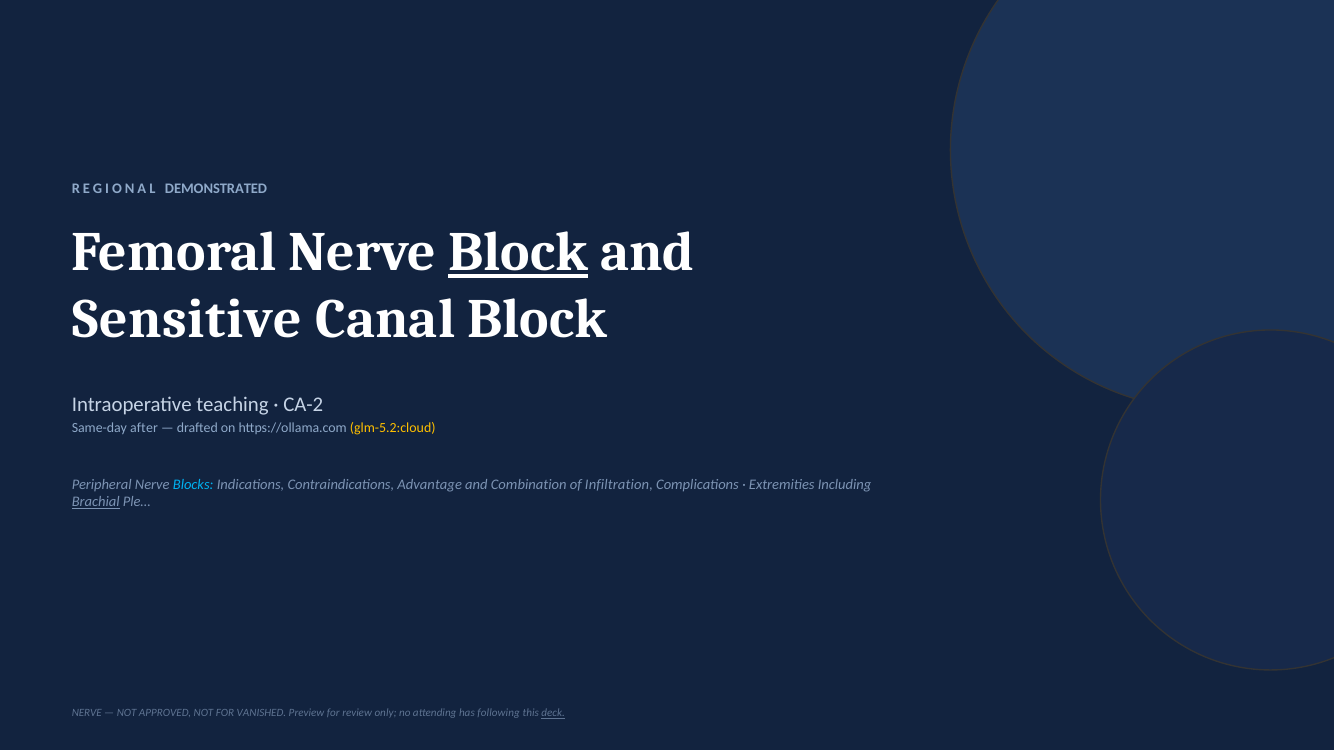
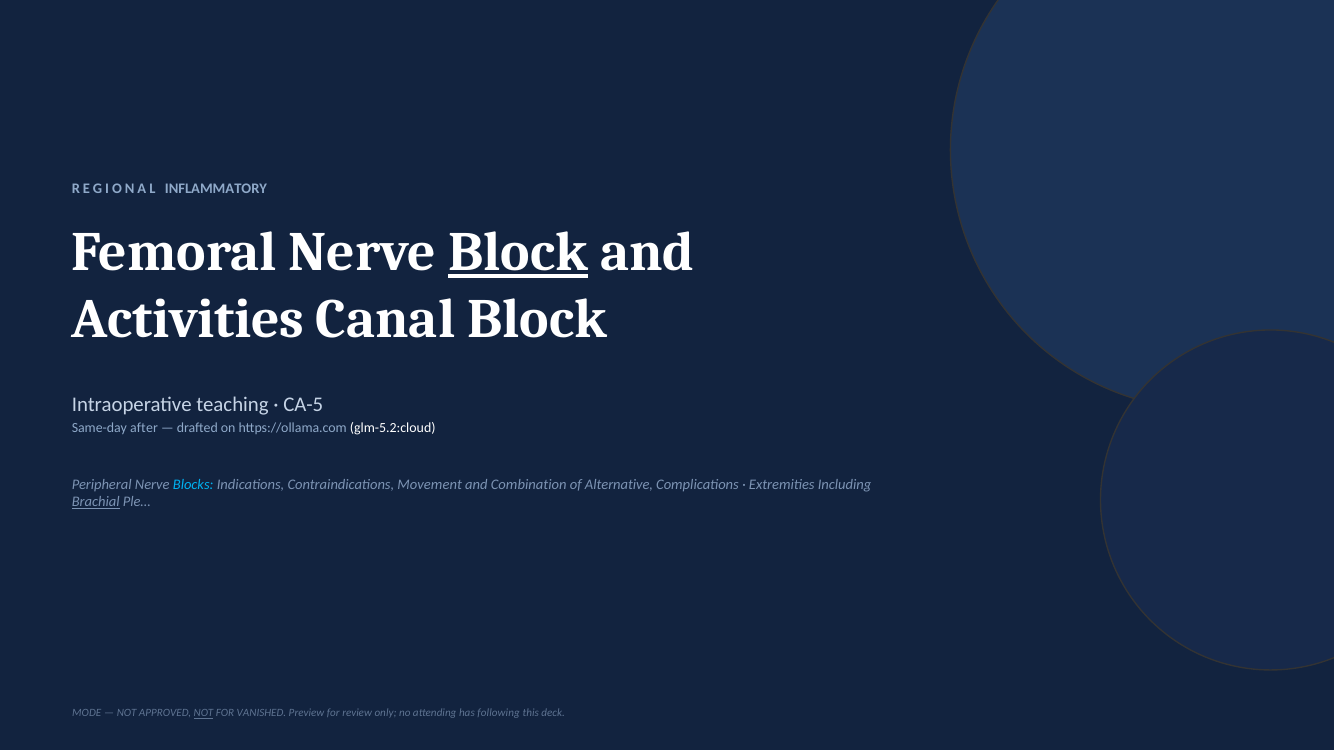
DEMONSTRATED: DEMONSTRATED -> INFLAMMATORY
Sensitive: Sensitive -> Activities
CA-2: CA-2 -> CA-5
glm-5.2:cloud colour: yellow -> white
Advantage: Advantage -> Movement
Infiltration: Infiltration -> Alternative
NERVE at (87, 714): NERVE -> MODE
NOT at (204, 714) underline: none -> present
deck underline: present -> none
